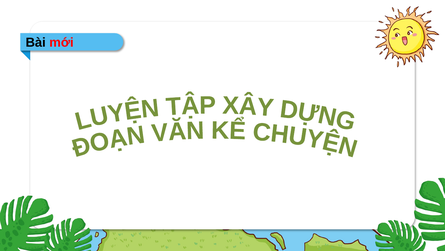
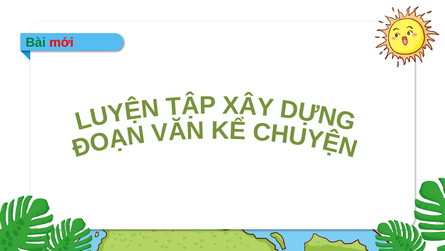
Bài colour: black -> green
